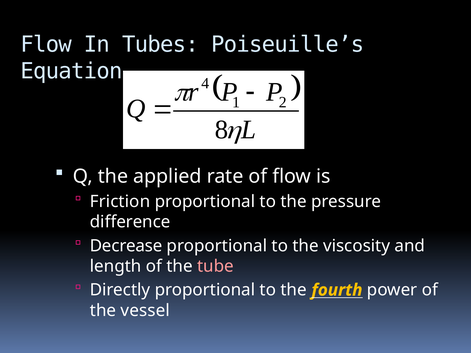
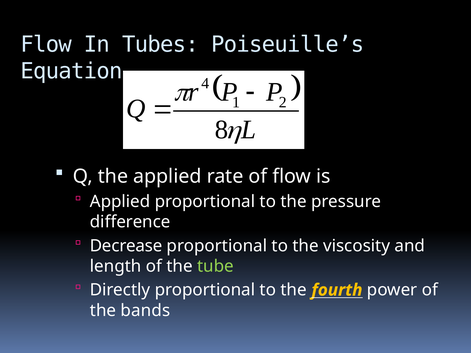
Friction at (120, 202): Friction -> Applied
tube colour: pink -> light green
vessel: vessel -> bands
